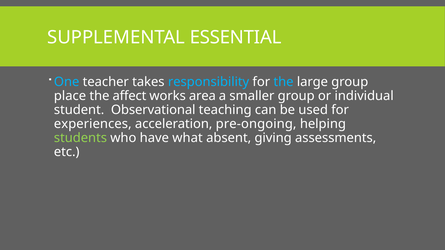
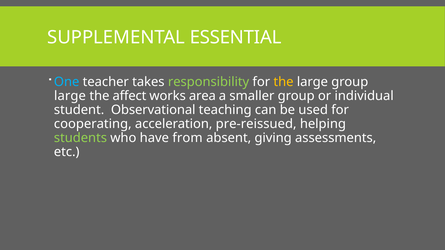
responsibility colour: light blue -> light green
the at (284, 82) colour: light blue -> yellow
place at (70, 96): place -> large
experiences: experiences -> cooperating
pre-ongoing: pre-ongoing -> pre-reissued
what: what -> from
